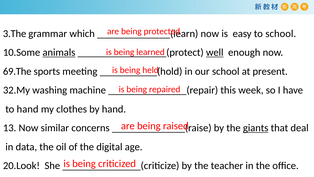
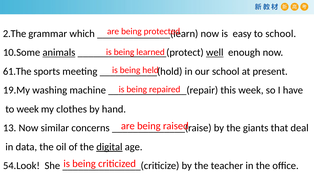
3.The: 3.The -> 2.The
69.The: 69.The -> 61.The
32.My: 32.My -> 19.My
to hand: hand -> week
giants underline: present -> none
digital underline: none -> present
20.Look: 20.Look -> 54.Look
